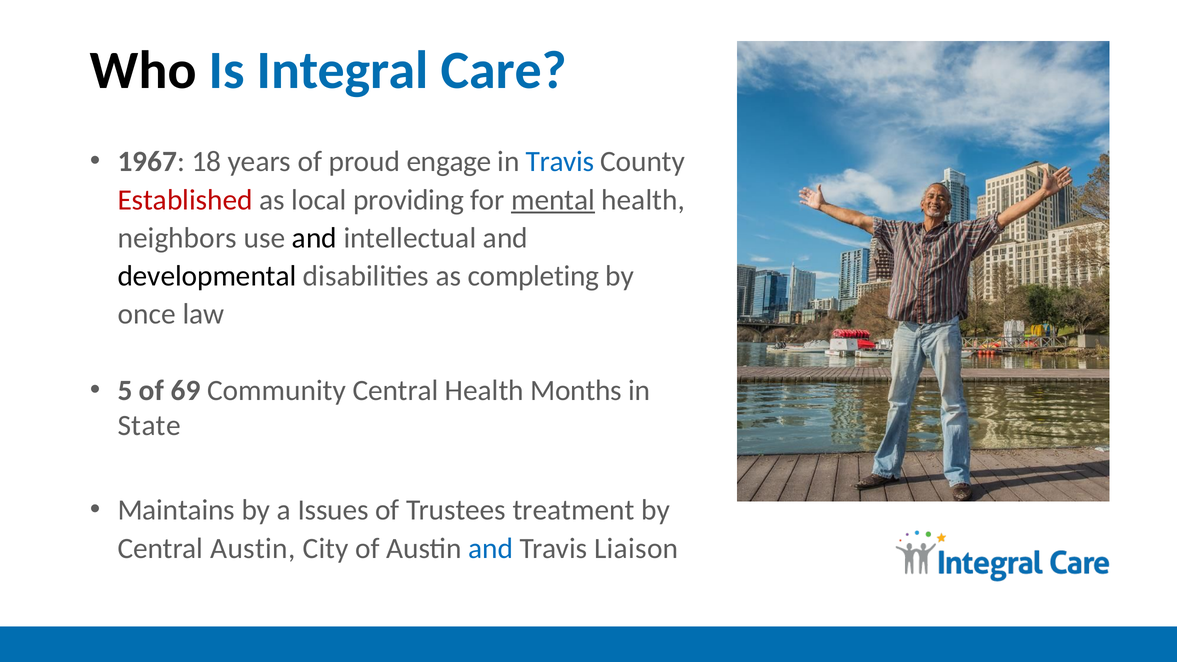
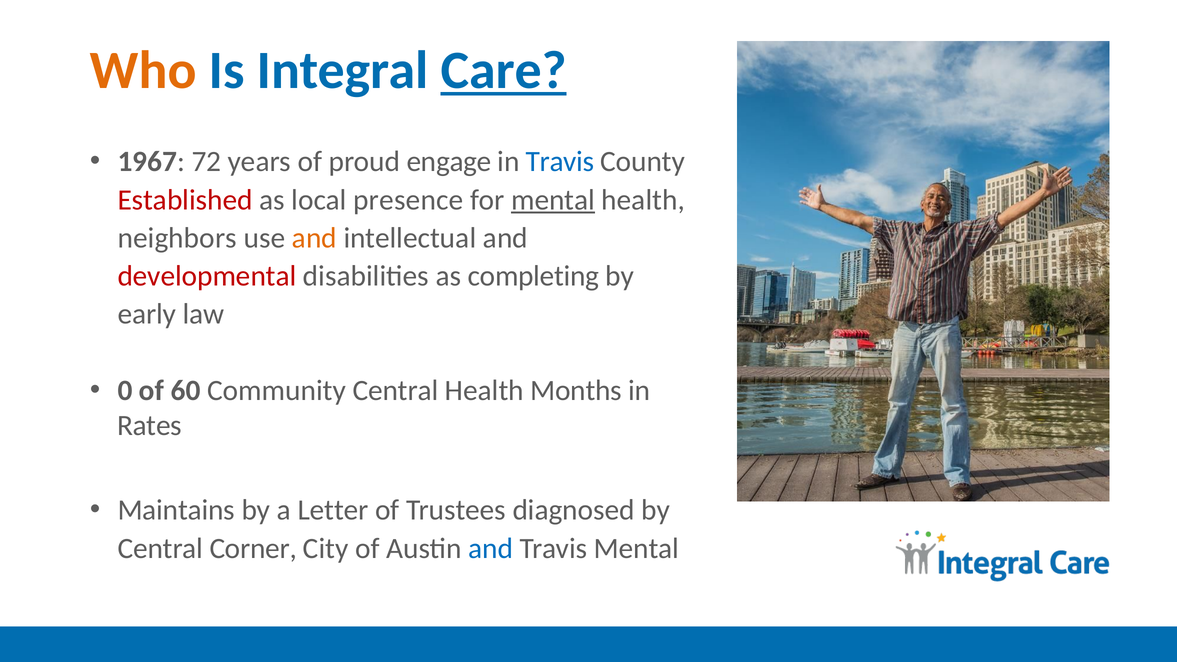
Who colour: black -> orange
Care underline: none -> present
18: 18 -> 72
providing: providing -> presence
and at (314, 238) colour: black -> orange
developmental colour: black -> red
once: once -> early
5: 5 -> 0
69: 69 -> 60
State: State -> Rates
Issues: Issues -> Letter
treatment: treatment -> diagnosed
Central Austin: Austin -> Corner
Travis Liaison: Liaison -> Mental
